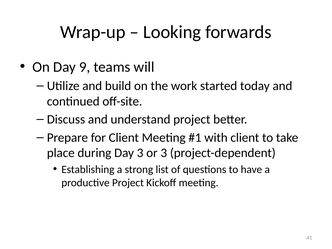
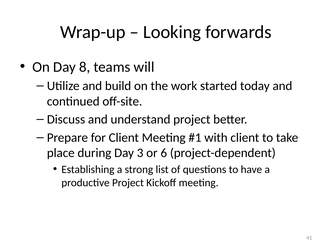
9: 9 -> 8
or 3: 3 -> 6
